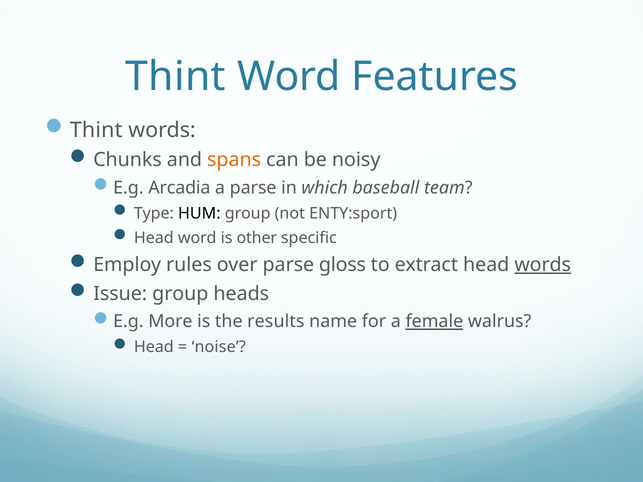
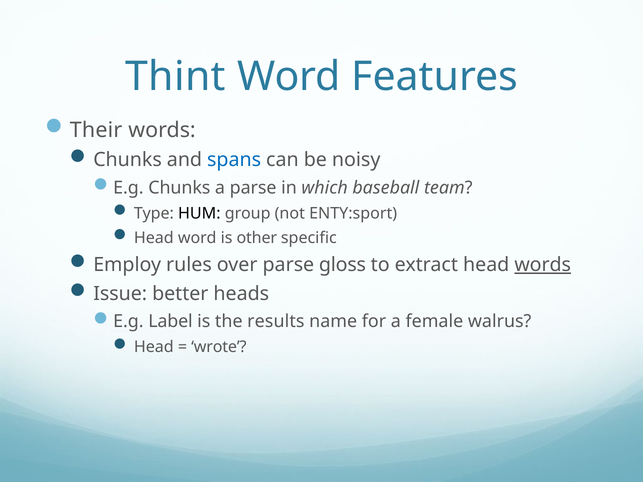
Thint at (96, 130): Thint -> Their
spans colour: orange -> blue
E.g Arcadia: Arcadia -> Chunks
Issue group: group -> better
More: More -> Label
female underline: present -> none
noise: noise -> wrote
